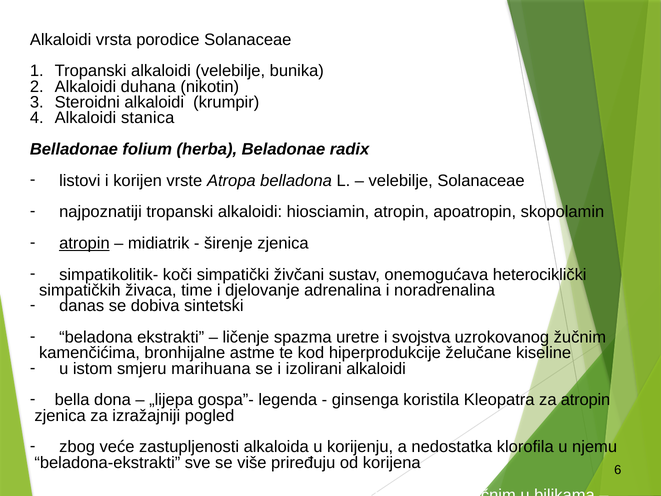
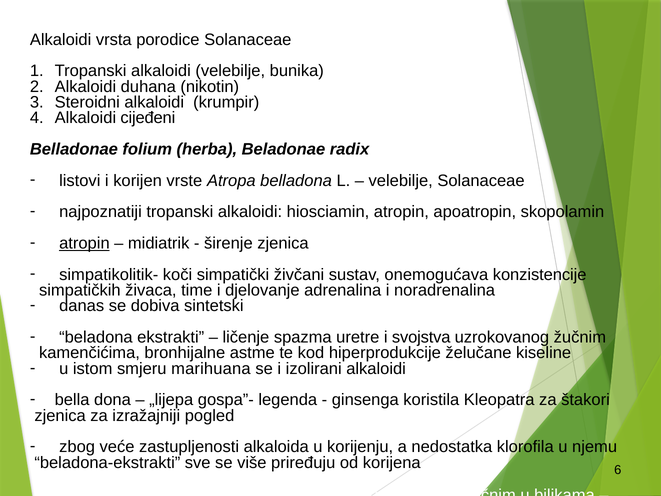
stanica: stanica -> cijeđeni
heterociklički: heterociklički -> konzistencije
za atropin: atropin -> štakori
